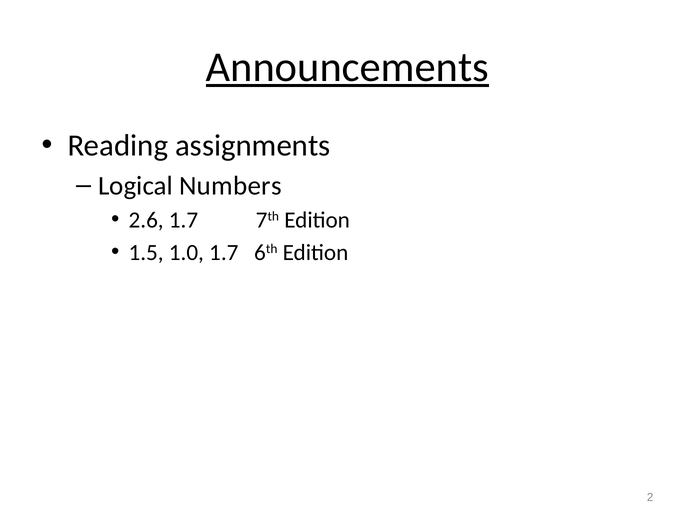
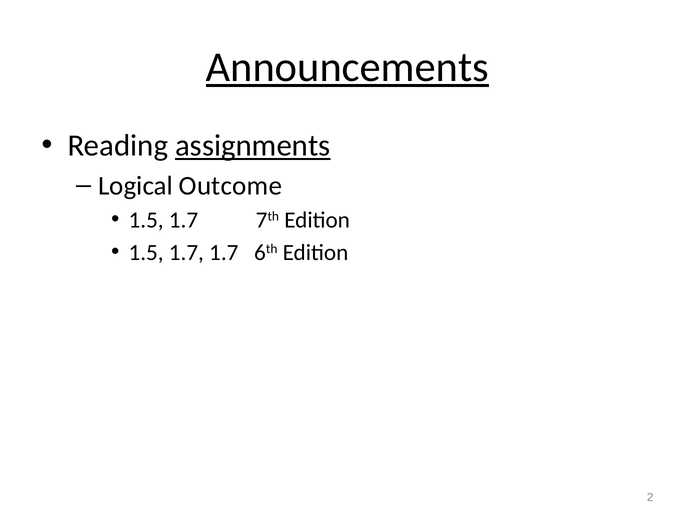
assignments underline: none -> present
Numbers: Numbers -> Outcome
2.6 at (146, 220): 2.6 -> 1.5
1.0 at (186, 253): 1.0 -> 1.7
